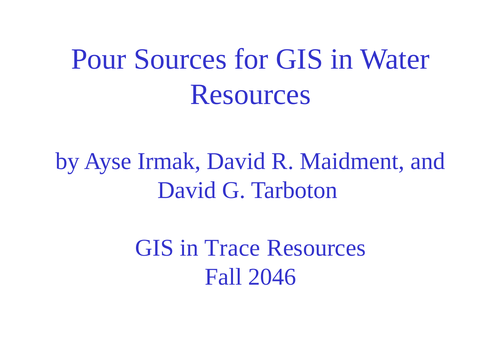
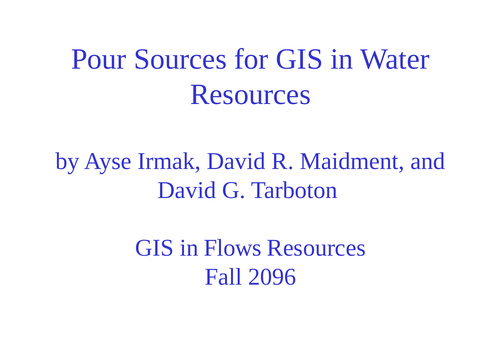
Trace: Trace -> Flows
2046: 2046 -> 2096
